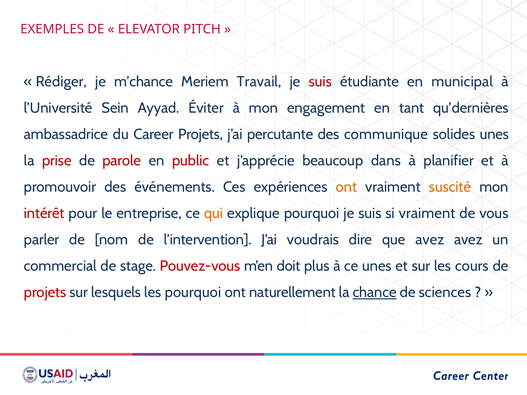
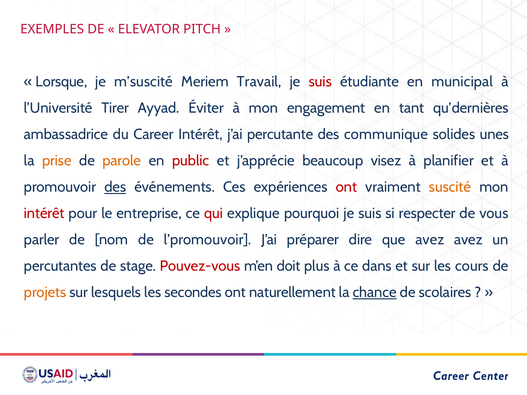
Rédiger: Rédiger -> Lorsque
m’chance: m’chance -> m’suscité
Sein: Sein -> Tirer
Career Projets: Projets -> Intérêt
prise colour: red -> orange
parole colour: red -> orange
dans: dans -> visez
des at (115, 187) underline: none -> present
ont at (346, 187) colour: orange -> red
qui colour: orange -> red
si vraiment: vraiment -> respecter
l’intervention: l’intervention -> l’promouvoir
voudrais: voudrais -> préparer
commercial: commercial -> percutantes
ce unes: unes -> dans
projets at (45, 293) colour: red -> orange
les pourquoi: pourquoi -> secondes
sciences: sciences -> scolaires
